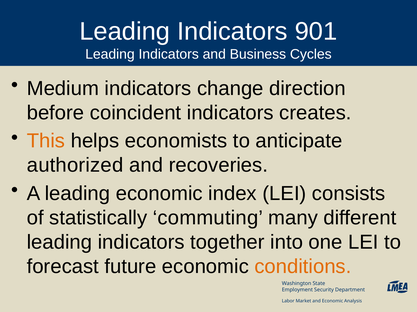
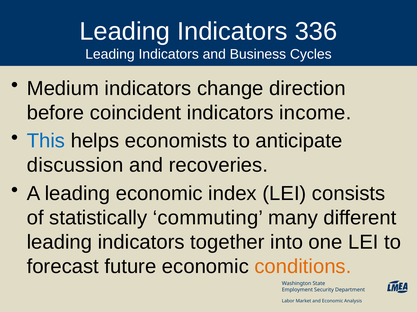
901: 901 -> 336
creates: creates -> income
This colour: orange -> blue
authorized: authorized -> discussion
